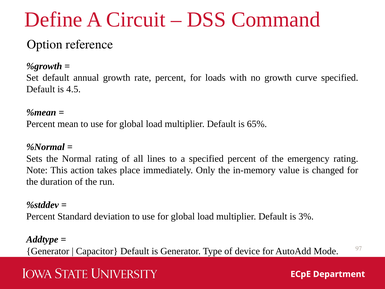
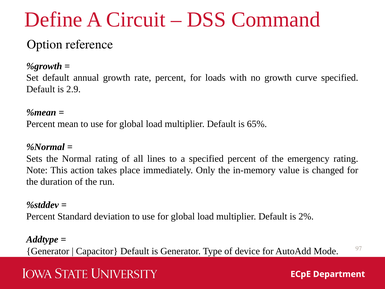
4.5: 4.5 -> 2.9
3%: 3% -> 2%
